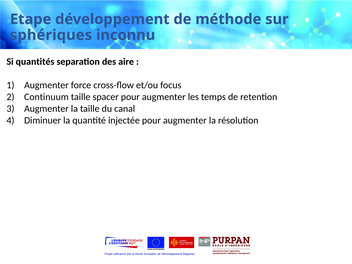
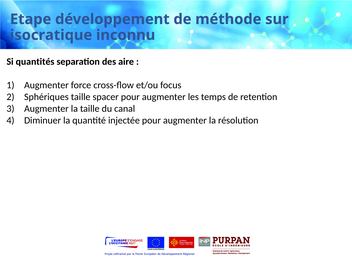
sphériques: sphériques -> isocratique
Continuum: Continuum -> Sphériques
